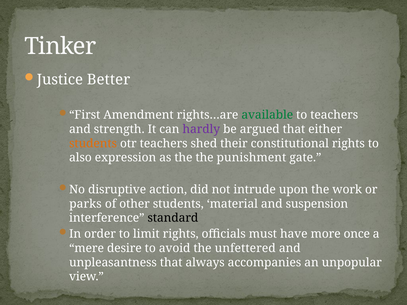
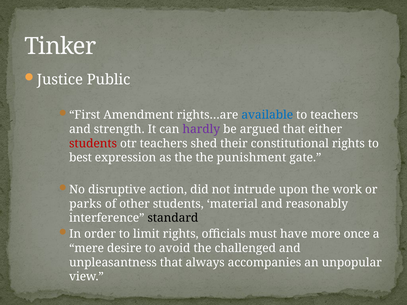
Better: Better -> Public
available colour: green -> blue
students at (93, 144) colour: orange -> red
also: also -> best
suspension: suspension -> reasonably
unfettered: unfettered -> challenged
